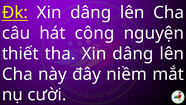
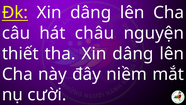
công: công -> châu
